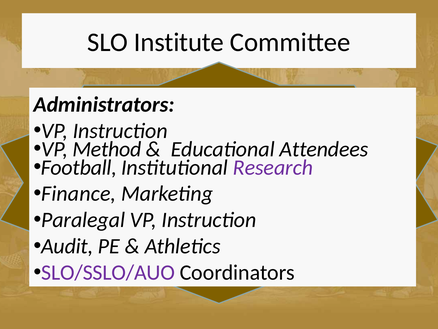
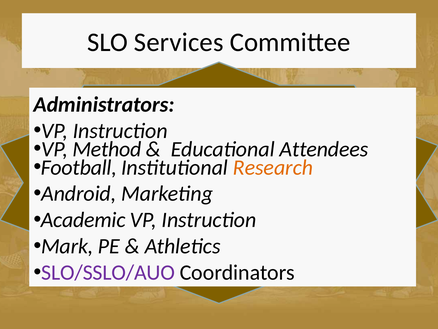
Institute: Institute -> Services
Research colour: purple -> orange
Finance: Finance -> Android
Paralegal: Paralegal -> Academic
Audit: Audit -> Mark
